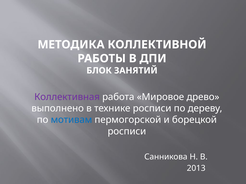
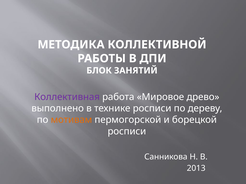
мотивам colour: blue -> orange
